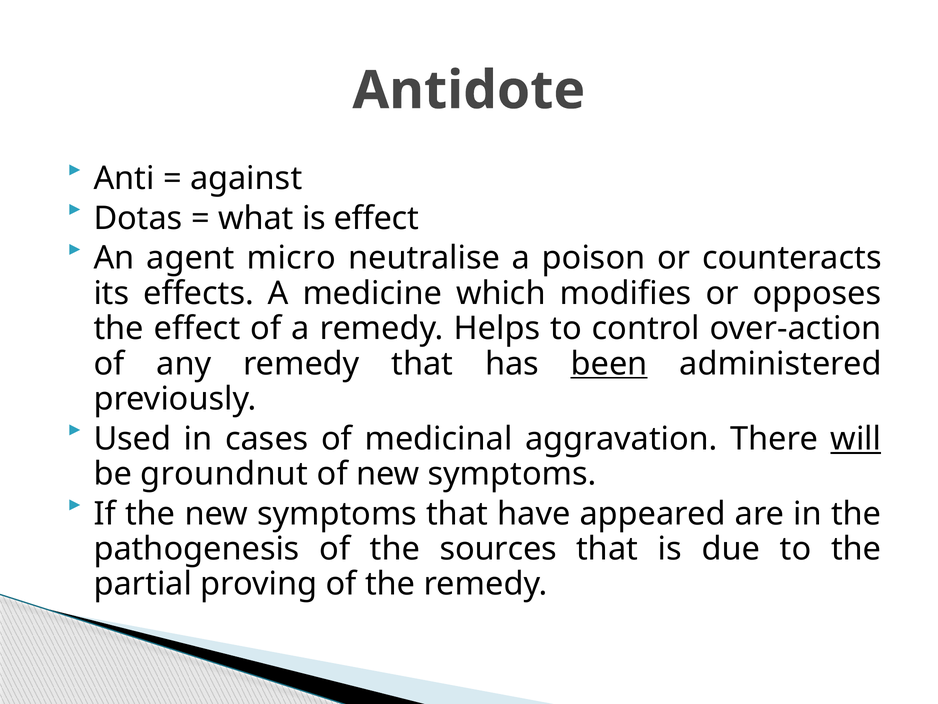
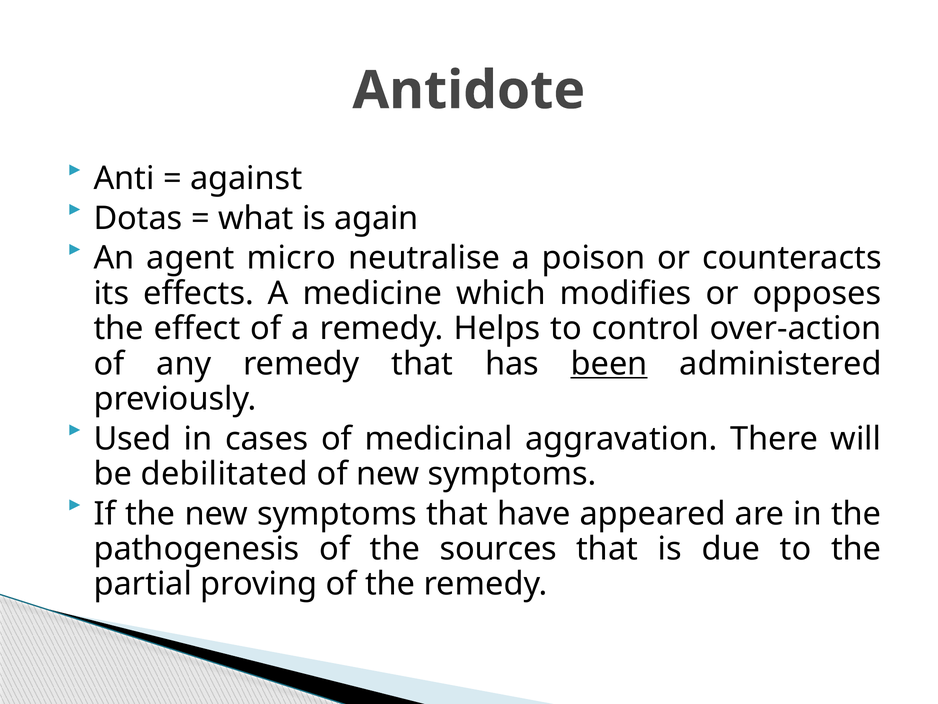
is effect: effect -> again
will underline: present -> none
groundnut: groundnut -> debilitated
